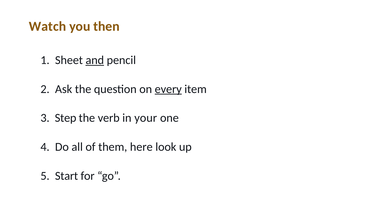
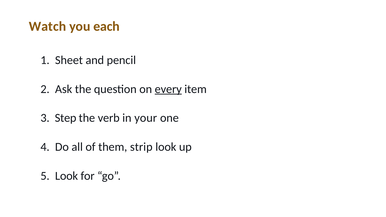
then: then -> each
and underline: present -> none
here: here -> strip
5 Start: Start -> Look
